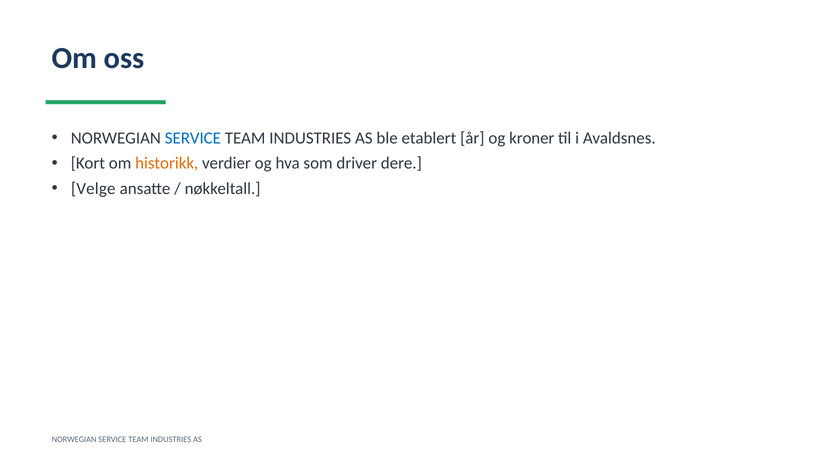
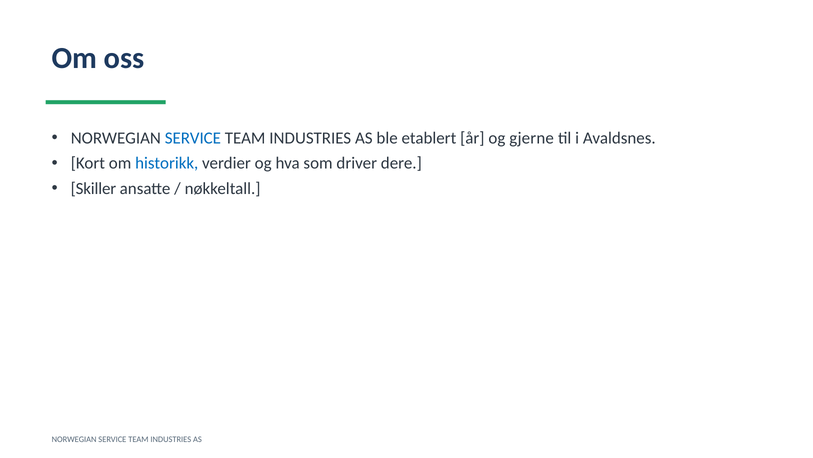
kroner: kroner -> gjerne
historikk colour: orange -> blue
Velge: Velge -> Skiller
